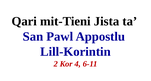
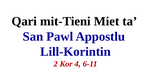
Jista: Jista -> Miet
